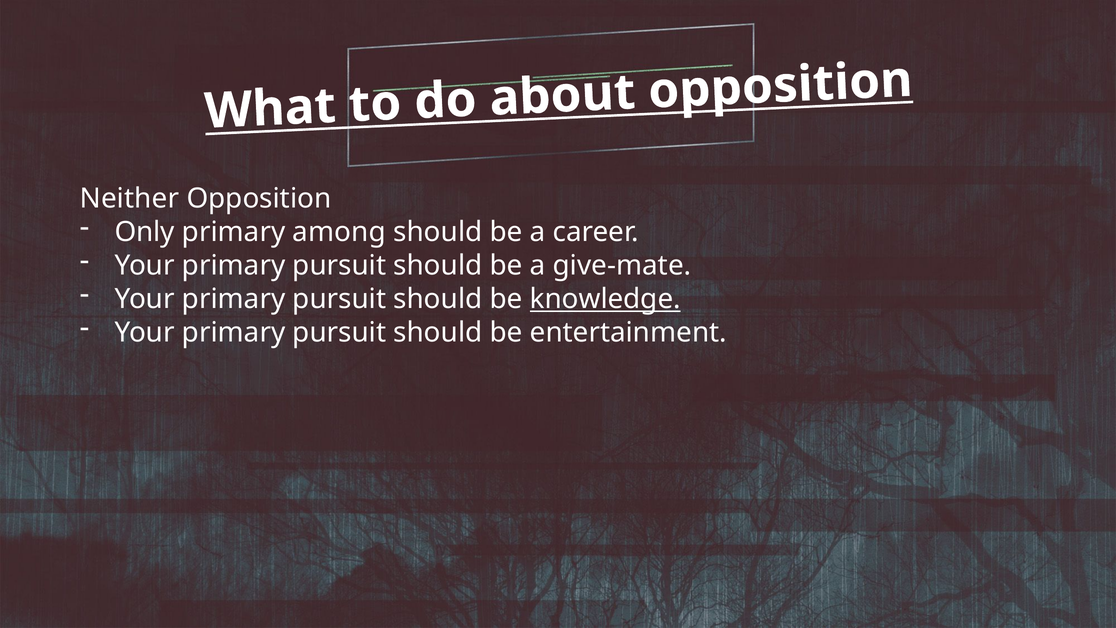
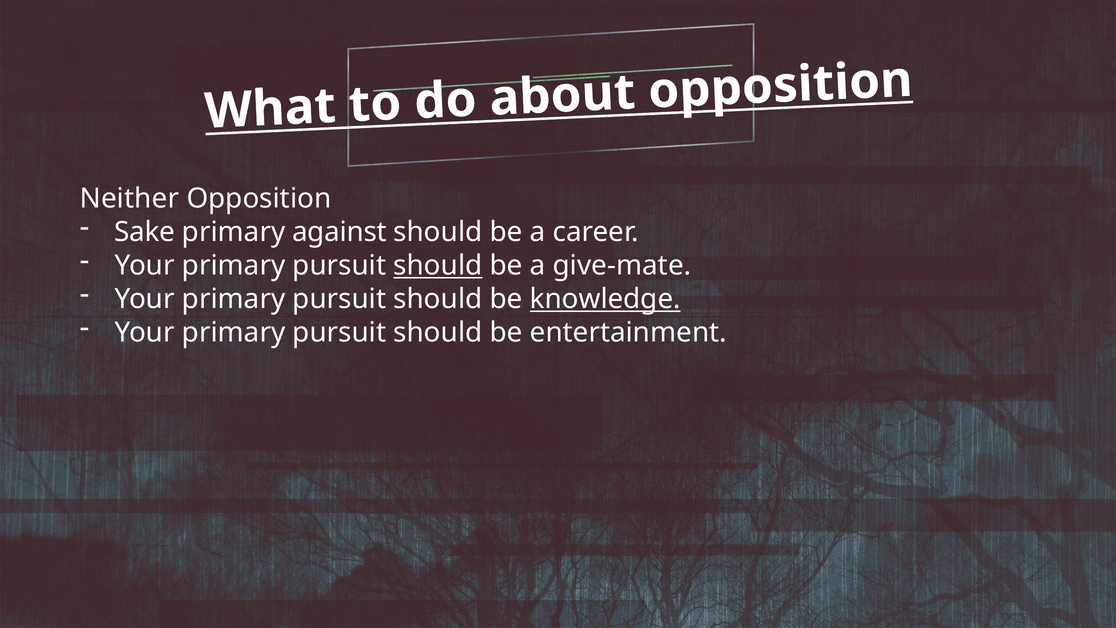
Only: Only -> Sake
among: among -> against
should at (438, 266) underline: none -> present
